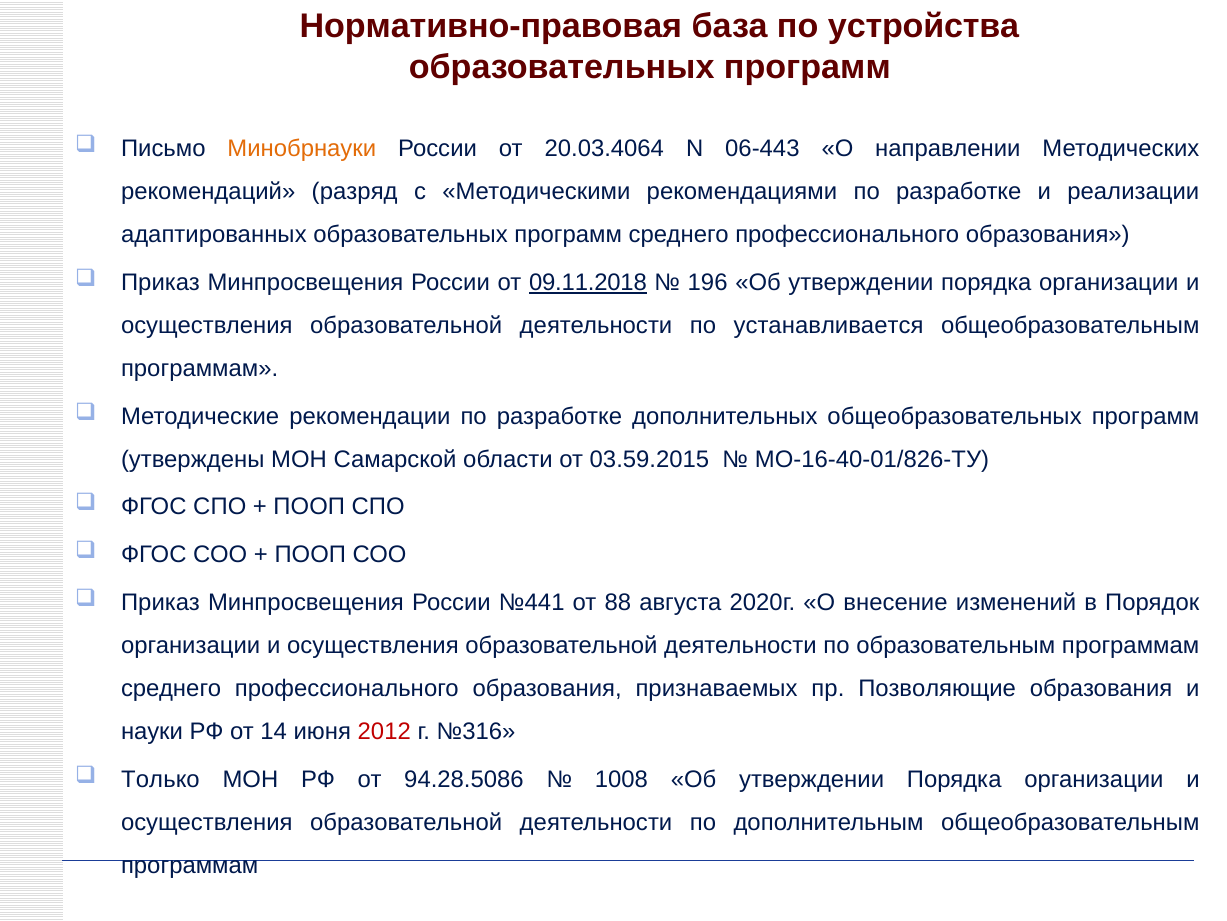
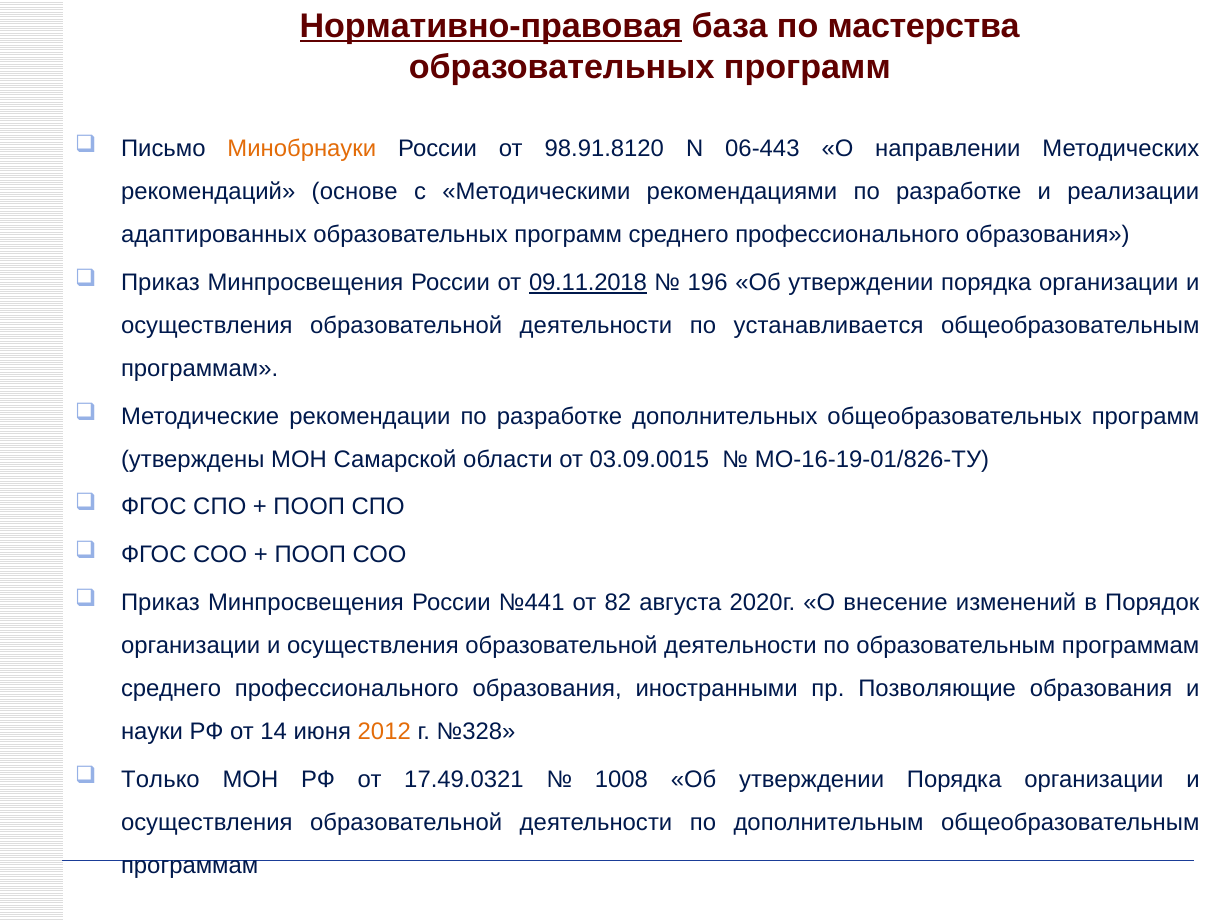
Нормативно-правовая underline: none -> present
устройства: устройства -> мастерства
20.03.4064: 20.03.4064 -> 98.91.8120
разряд: разряд -> основе
03.59.2015: 03.59.2015 -> 03.09.0015
МО-16-40-01/826-ТУ: МО-16-40-01/826-ТУ -> МО-16-19-01/826-ТУ
88: 88 -> 82
признаваемых: признаваемых -> иностранными
2012 colour: red -> orange
№316: №316 -> №328
94.28.5086: 94.28.5086 -> 17.49.0321
